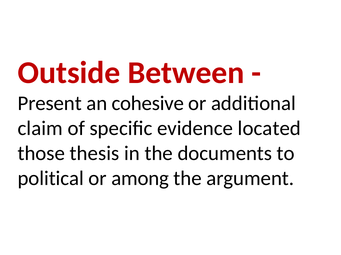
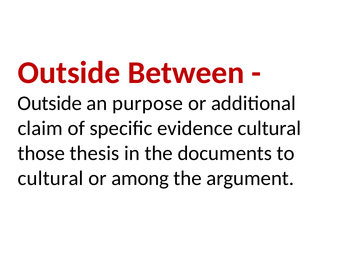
Present at (50, 104): Present -> Outside
cohesive: cohesive -> purpose
evidence located: located -> cultural
political at (51, 179): political -> cultural
